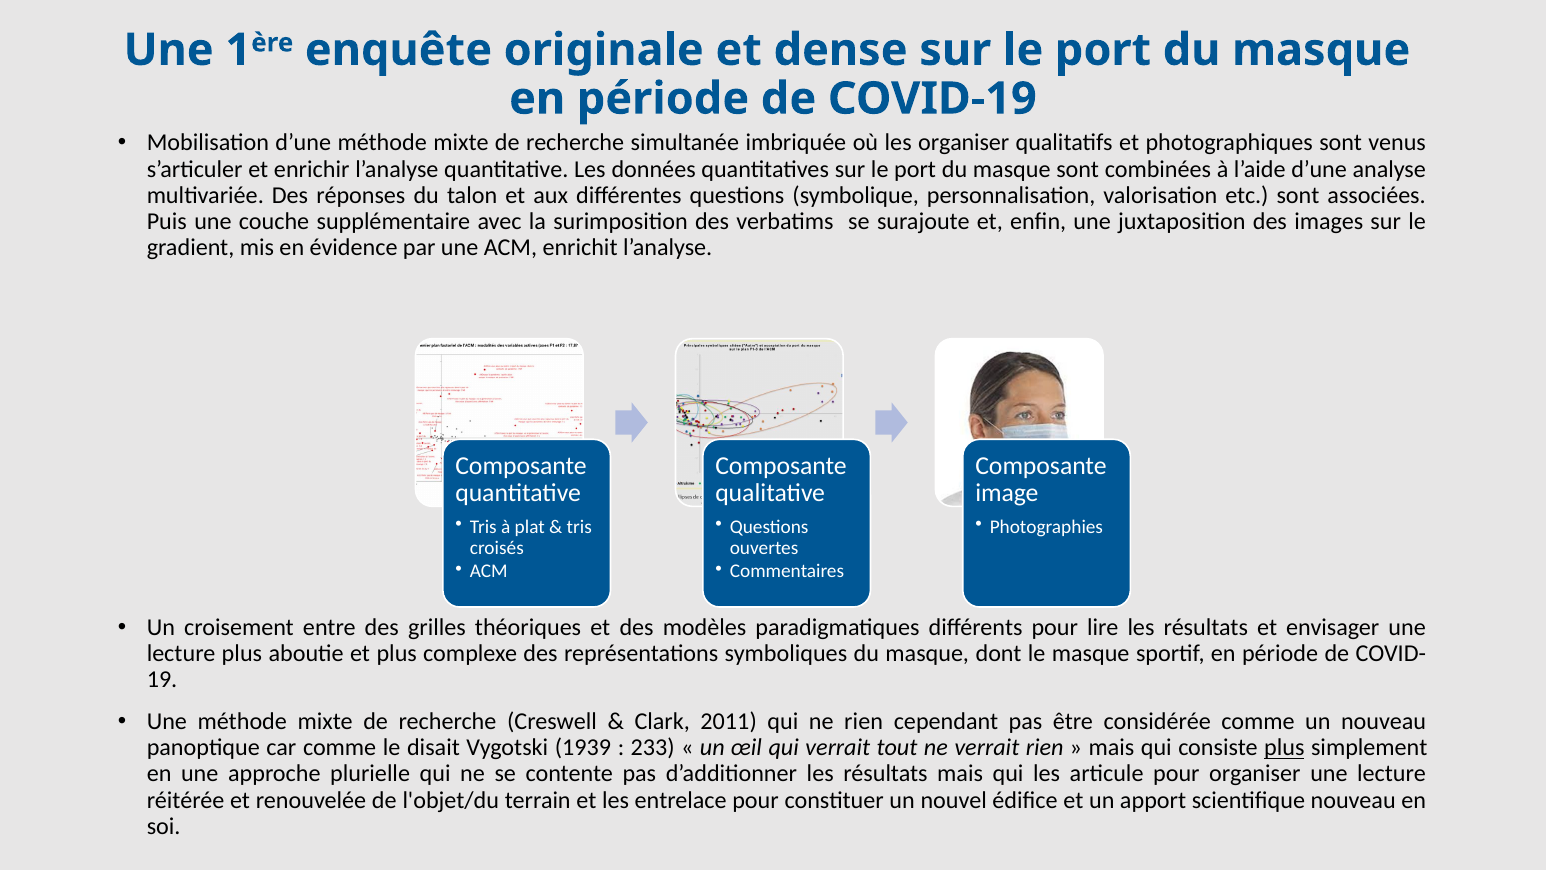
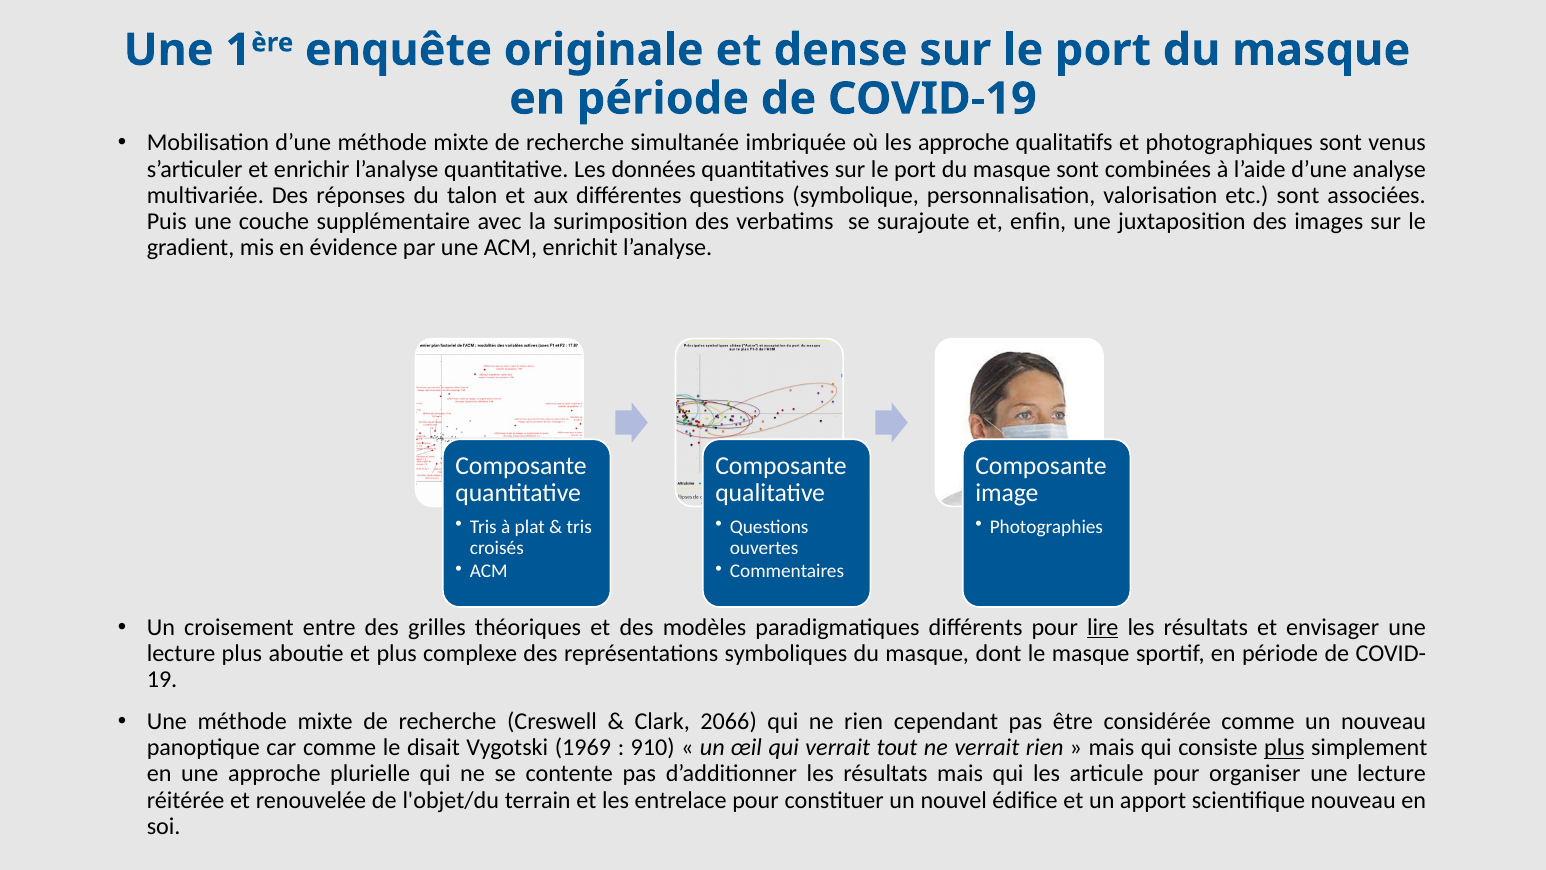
les organiser: organiser -> approche
lire underline: none -> present
2011: 2011 -> 2066
1939: 1939 -> 1969
233: 233 -> 910
